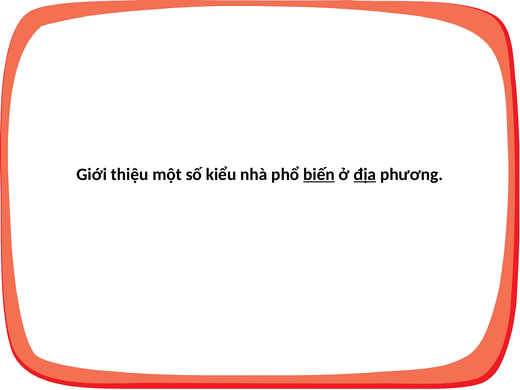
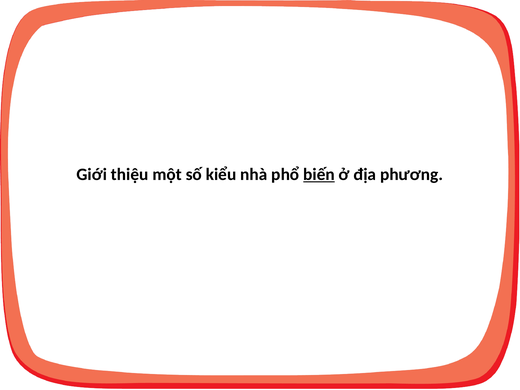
địa underline: present -> none
